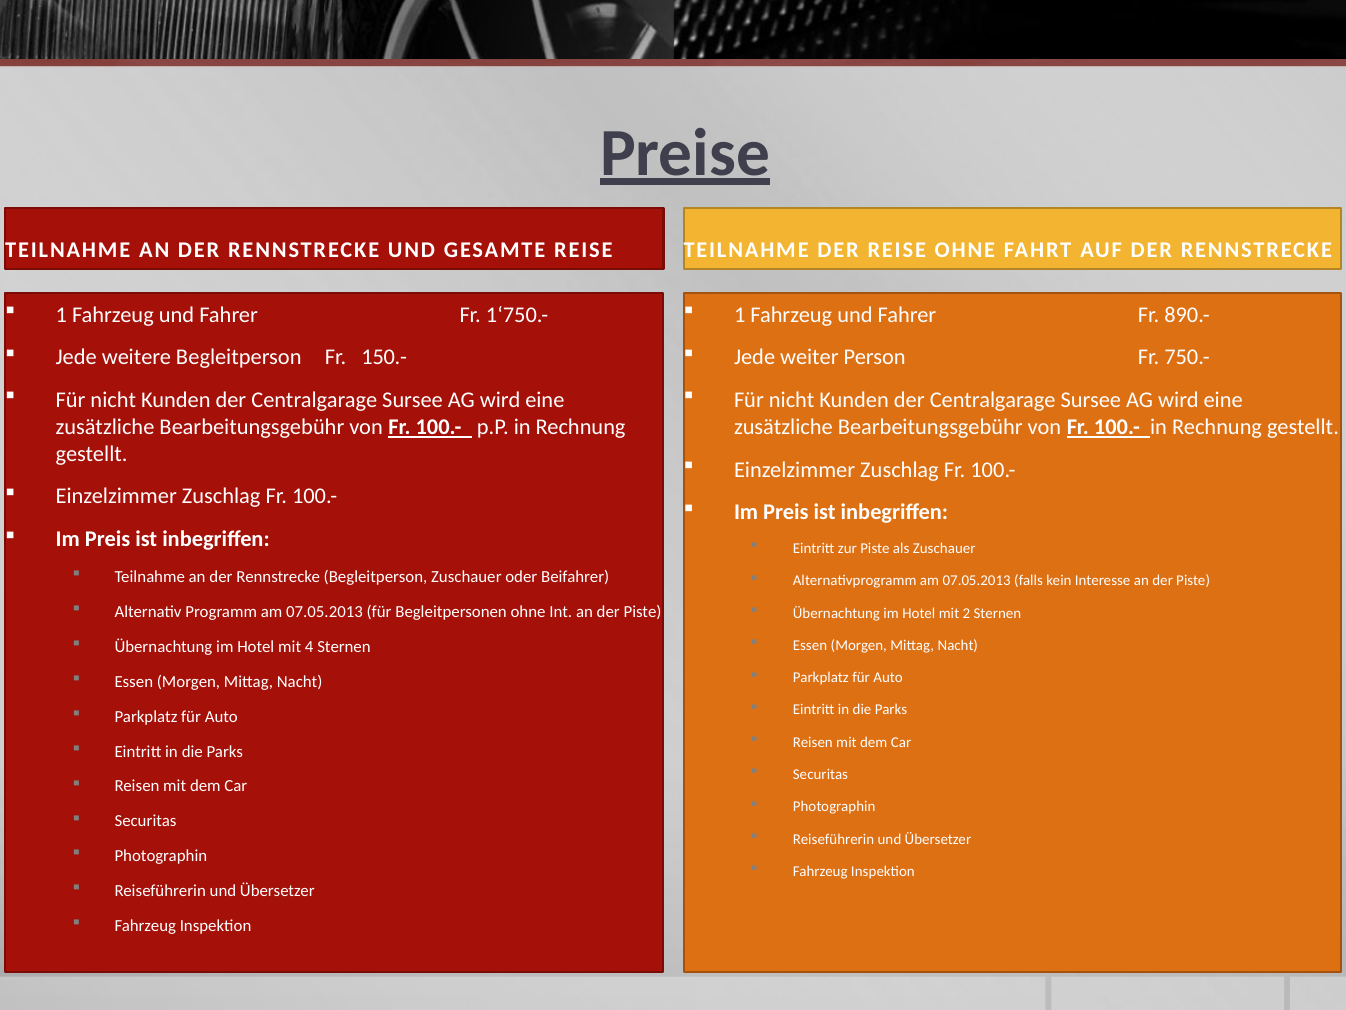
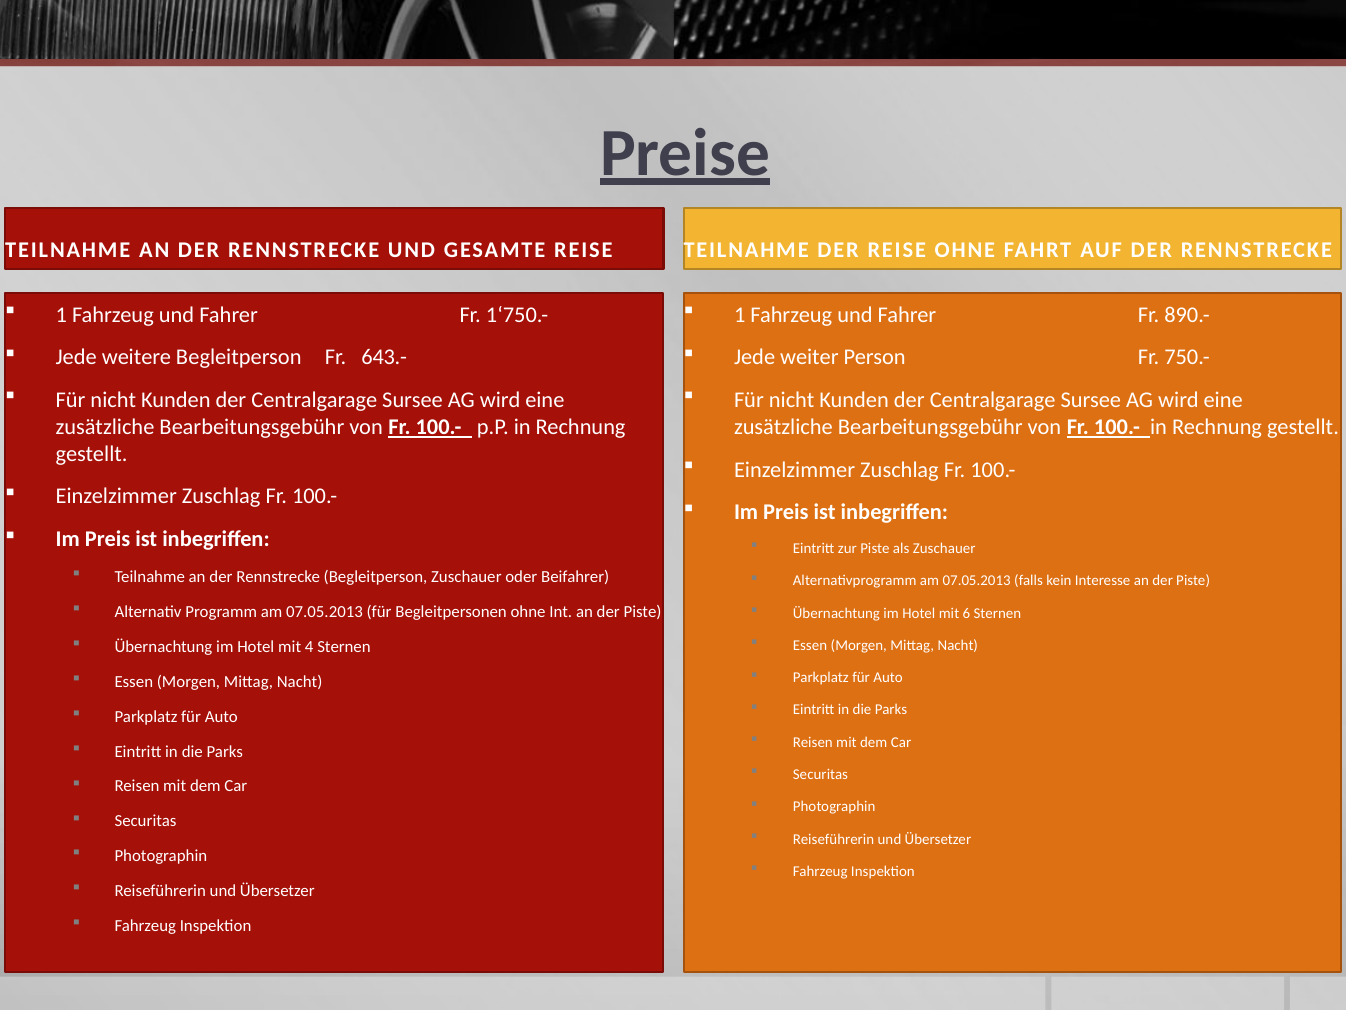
150.-: 150.- -> 643.-
2: 2 -> 6
